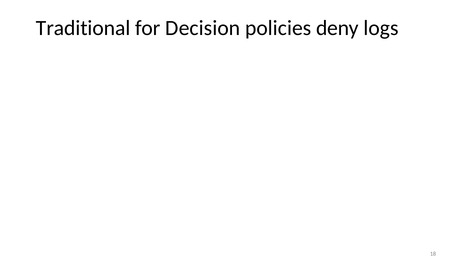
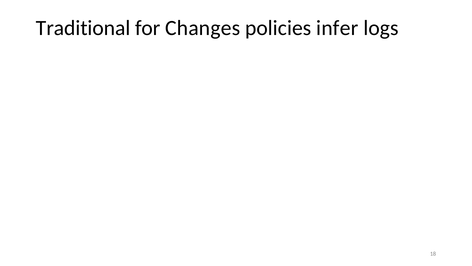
Decision: Decision -> Changes
deny: deny -> infer
